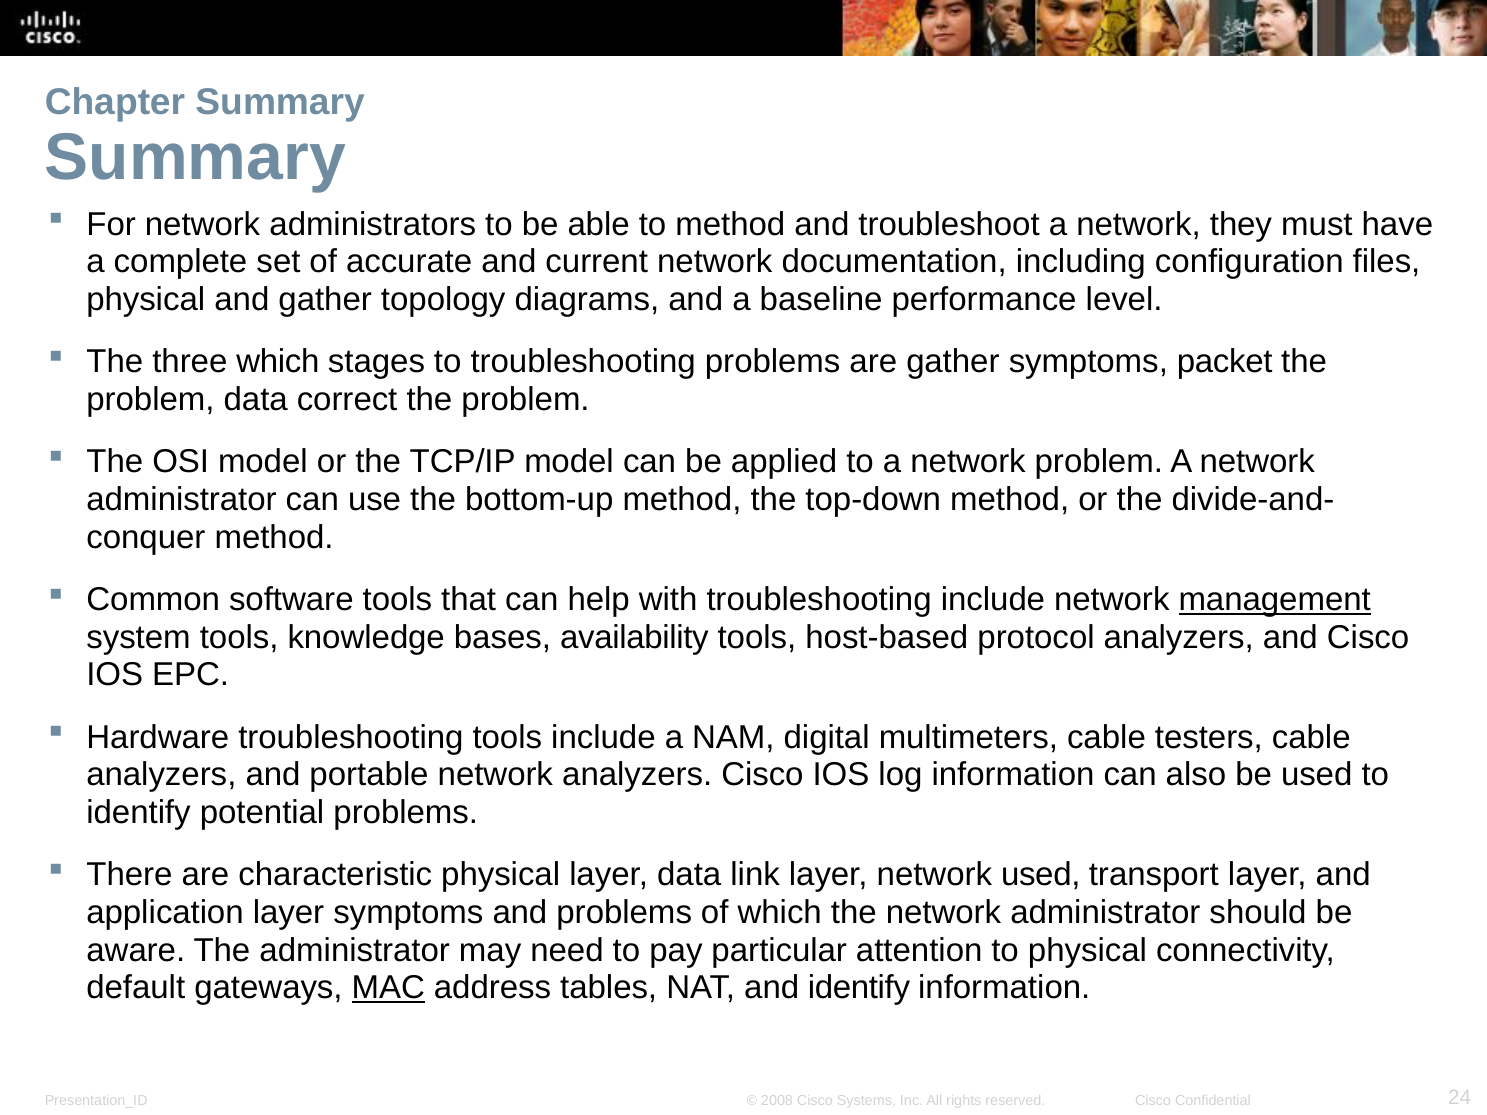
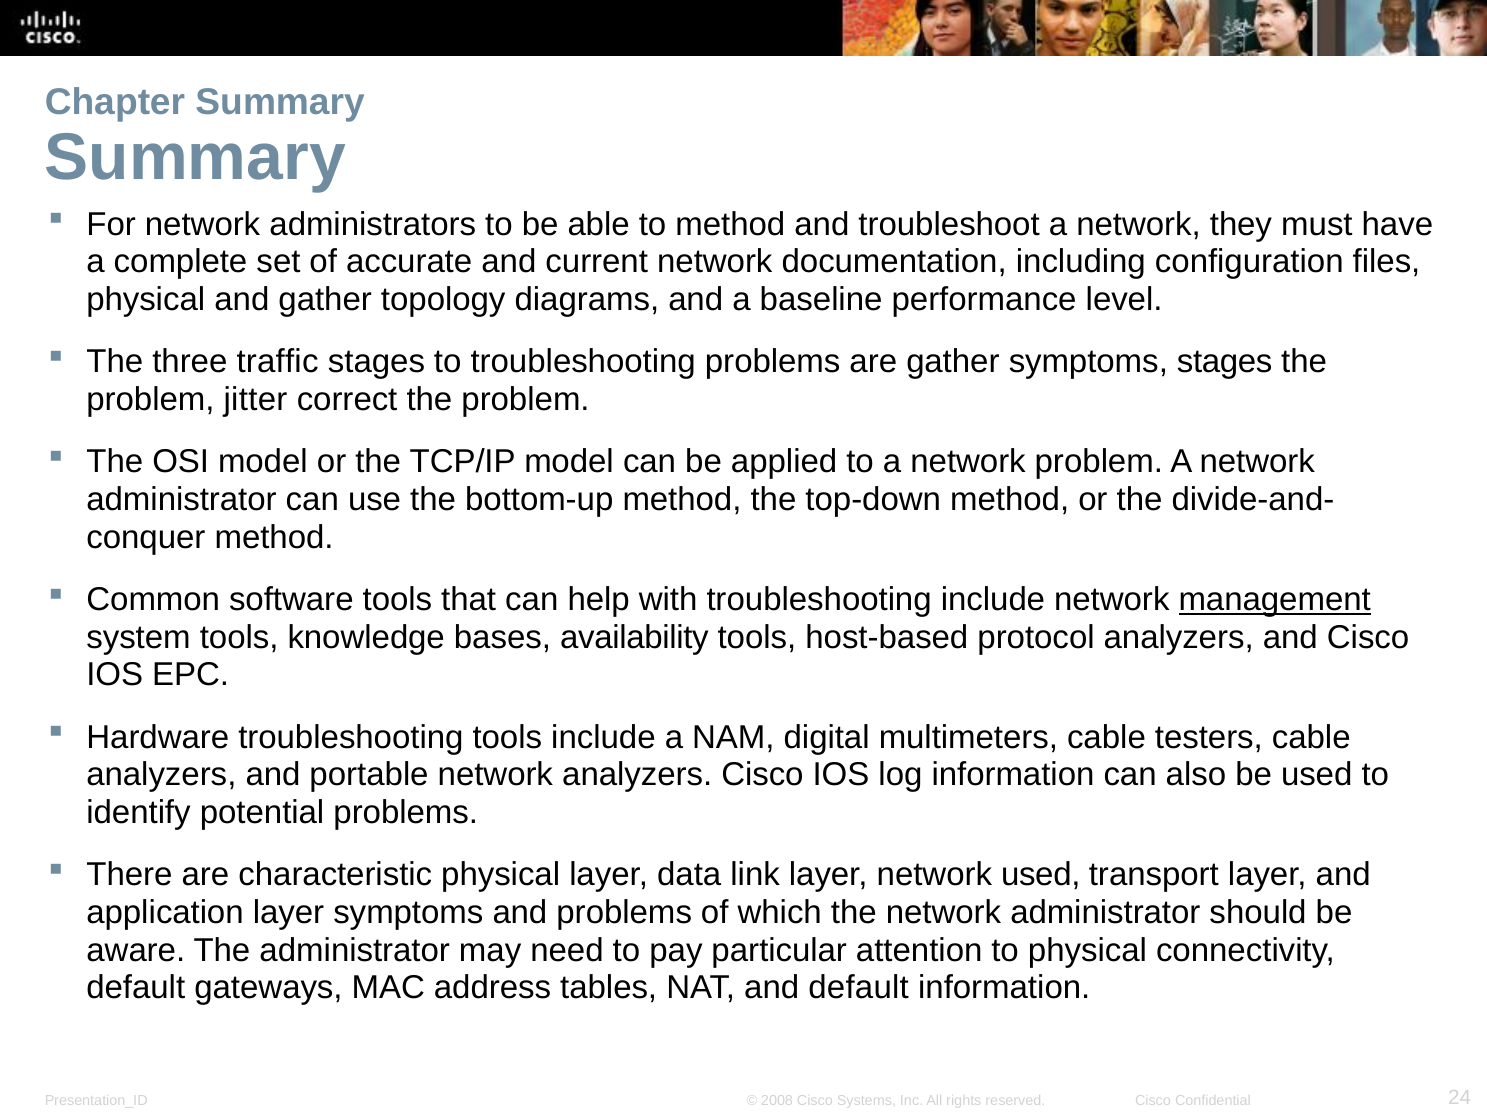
three which: which -> traffic
symptoms packet: packet -> stages
problem data: data -> jitter
MAC underline: present -> none
and identify: identify -> default
